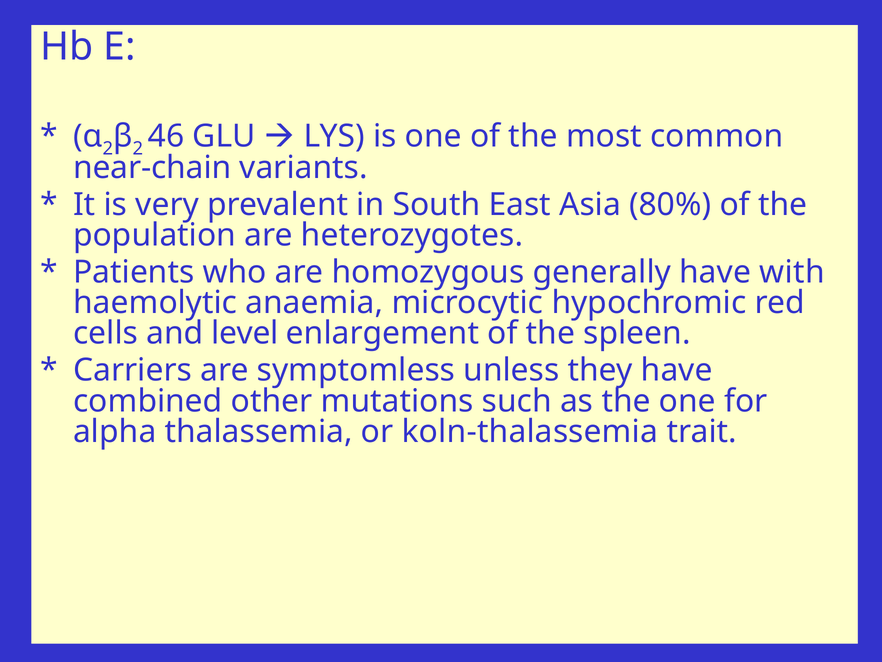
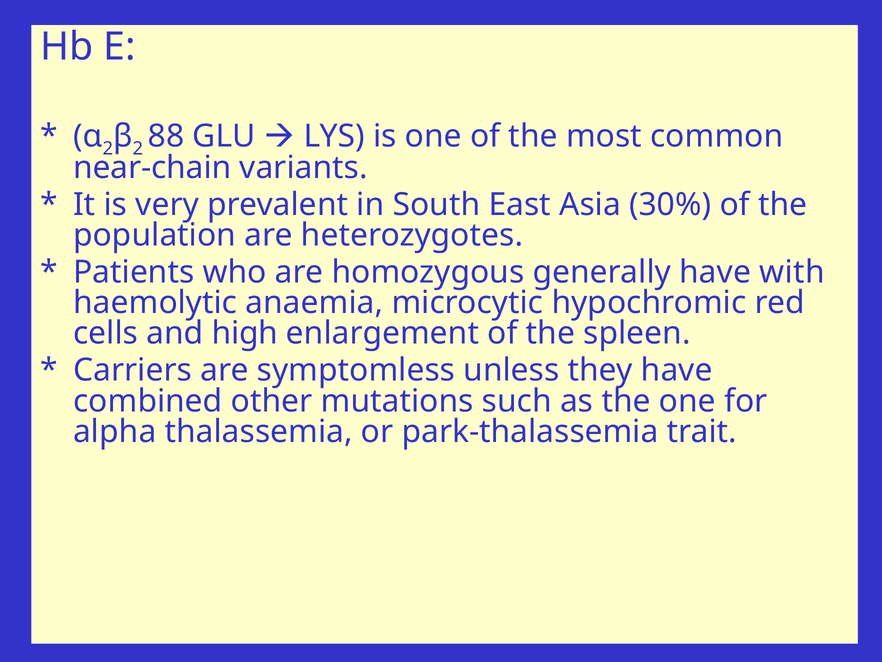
46: 46 -> 88
80%: 80% -> 30%
level: level -> high
koln-thalassemia: koln-thalassemia -> park-thalassemia
